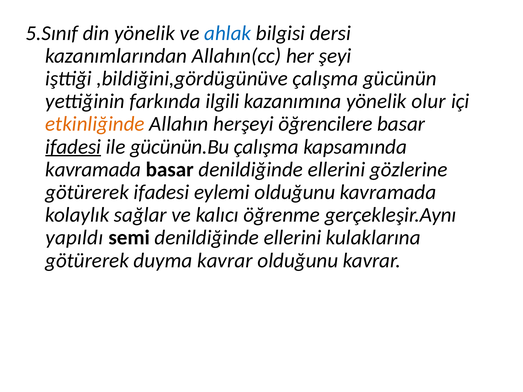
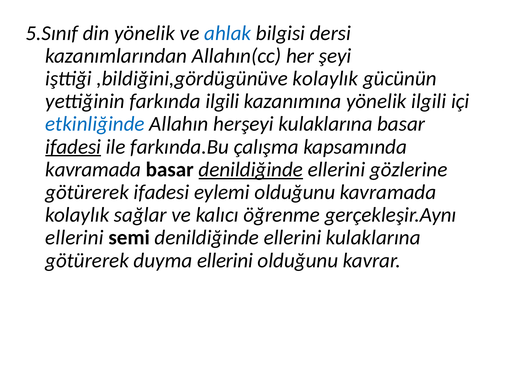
,bildiğini,gördügünüve çalışma: çalışma -> kolaylık
yönelik olur: olur -> ilgili
etkinliğinde colour: orange -> blue
herşeyi öğrencilere: öğrencilere -> kulaklarına
gücünün.Bu: gücünün.Bu -> farkında.Bu
denildiğinde at (251, 170) underline: none -> present
yapıldı at (74, 238): yapıldı -> ellerini
duyma kavrar: kavrar -> ellerini
